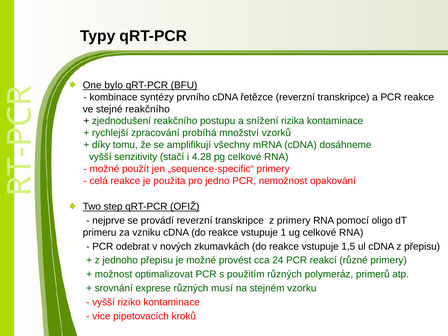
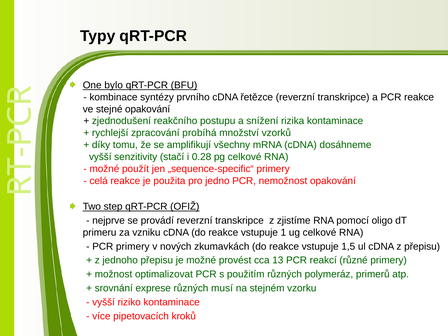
stejné reakčního: reakčního -> opakování
4.28: 4.28 -> 0.28
z primery: primery -> zjistíme
PCR odebrat: odebrat -> primery
24: 24 -> 13
